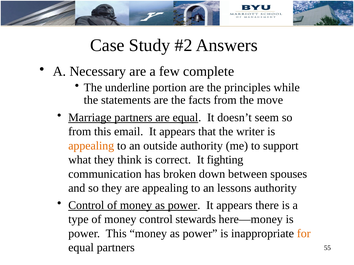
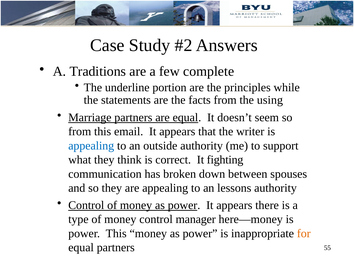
Necessary: Necessary -> Traditions
move: move -> using
appealing at (91, 146) colour: orange -> blue
stewards: stewards -> manager
